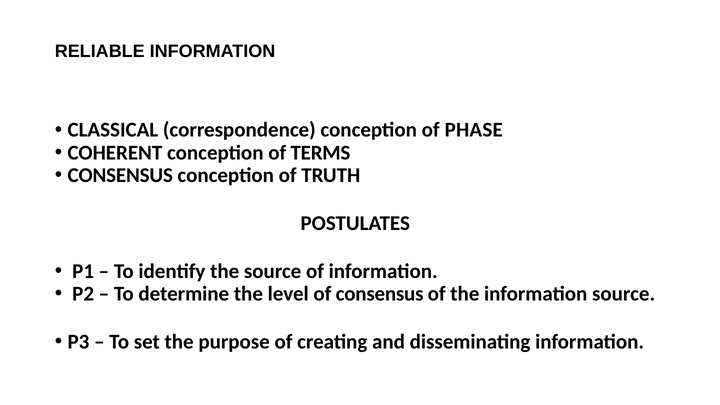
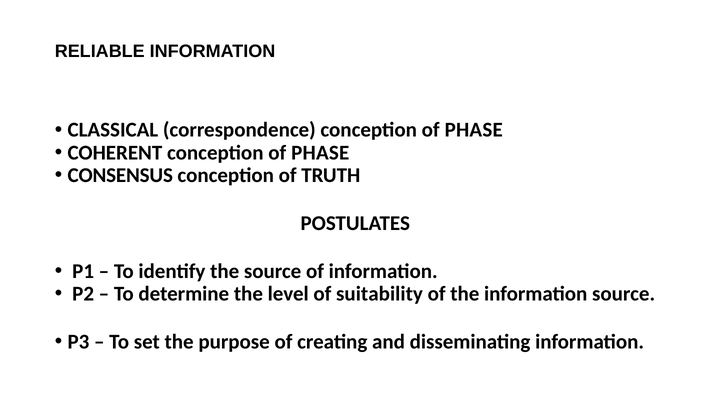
COHERENT conception of TERMS: TERMS -> PHASE
of consensus: consensus -> suitability
